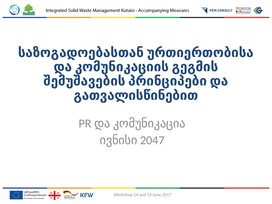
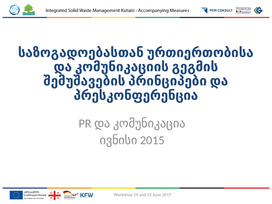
გათვალისწინებით: გათვალისწინებით -> პრესკონფერენცია
2047: 2047 -> 2015
